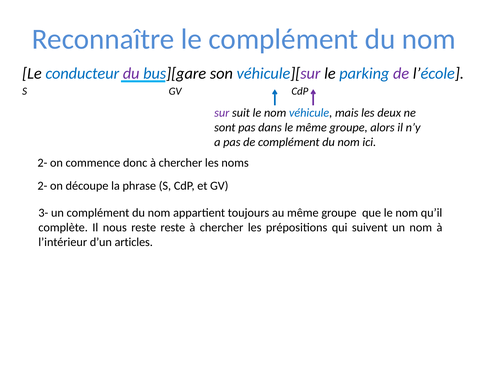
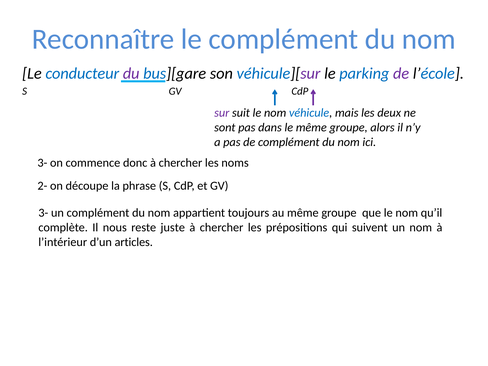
2- at (42, 163): 2- -> 3-
reste reste: reste -> juste
